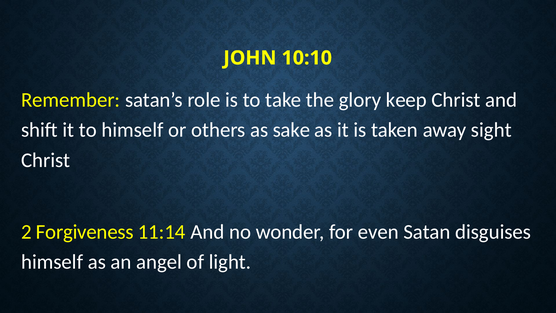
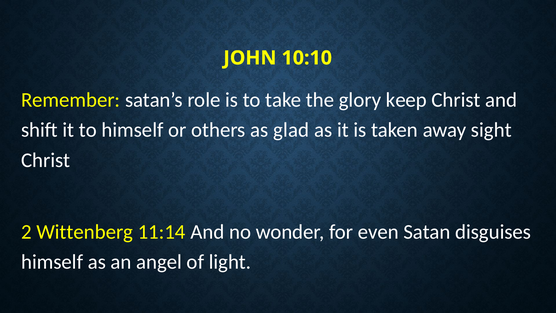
sake: sake -> glad
Forgiveness: Forgiveness -> Wittenberg
